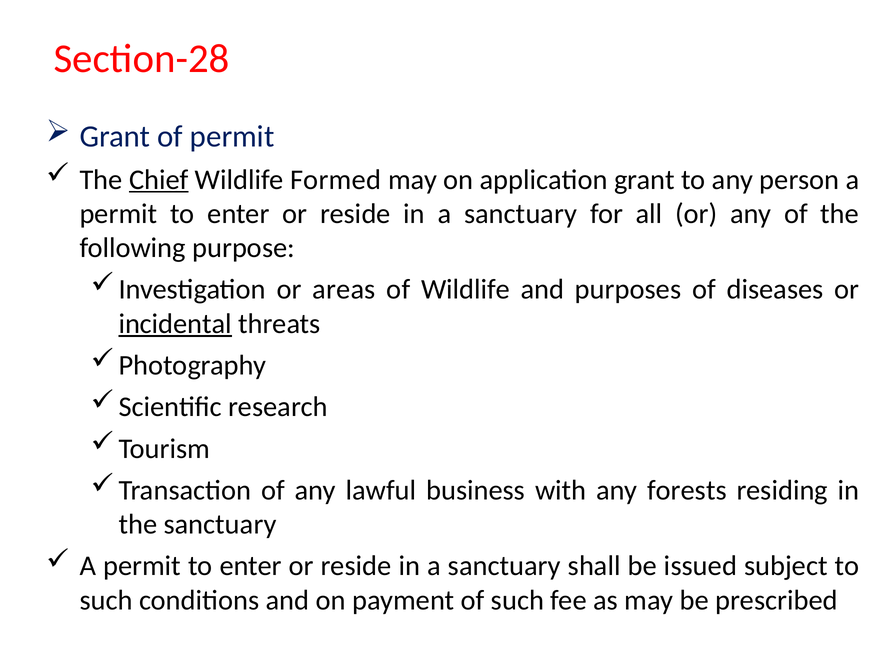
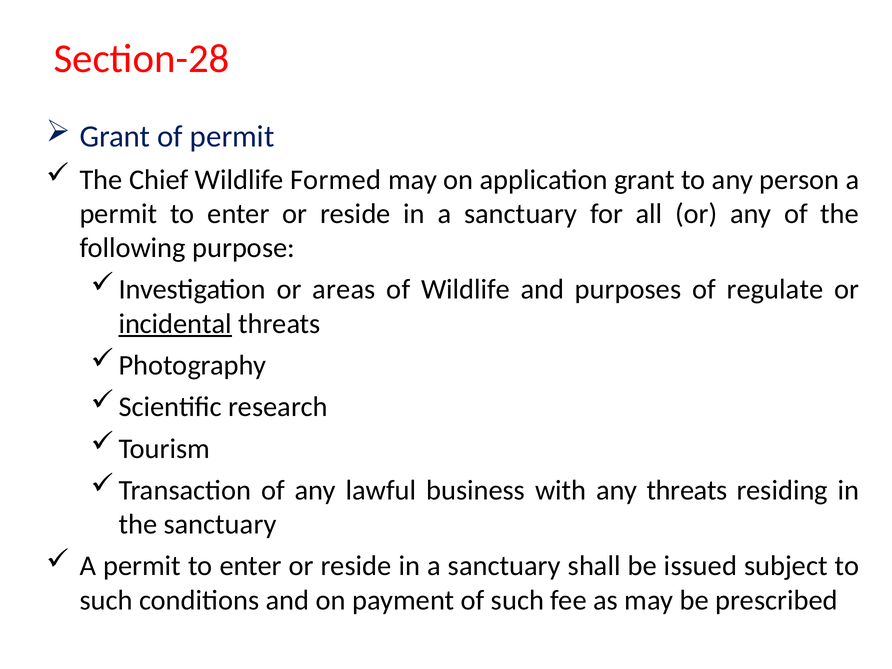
Chief underline: present -> none
diseases: diseases -> regulate
any forests: forests -> threats
